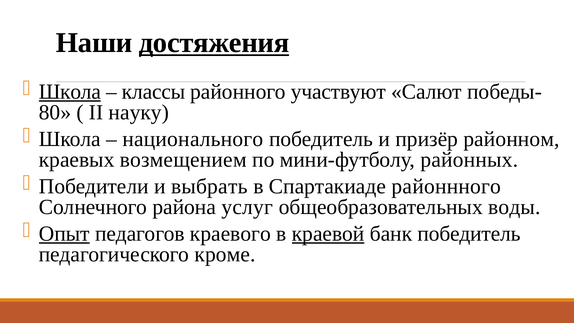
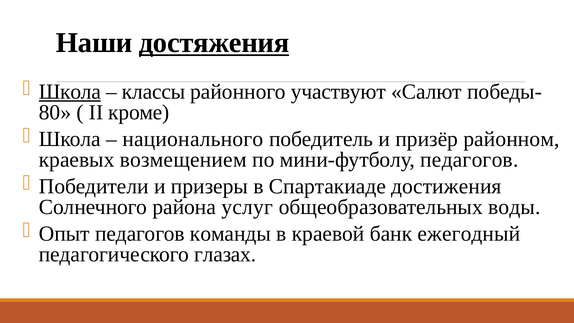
науку: науку -> кроме
мини-футболу районных: районных -> педагогов
выбрать: выбрать -> призеры
районнного: районнного -> достижения
Опыт underline: present -> none
краевого: краевого -> команды
краевой underline: present -> none
банк победитель: победитель -> ежегодный
кроме: кроме -> глазах
